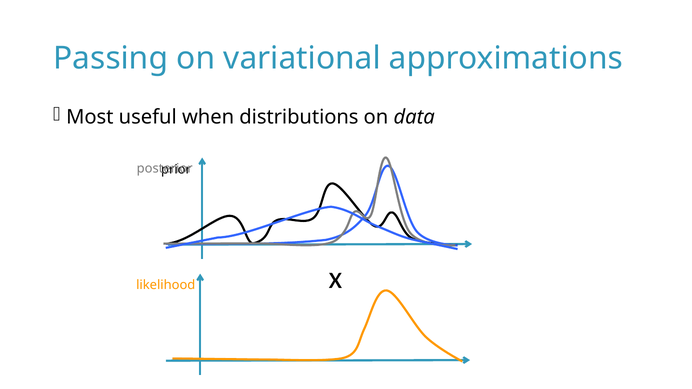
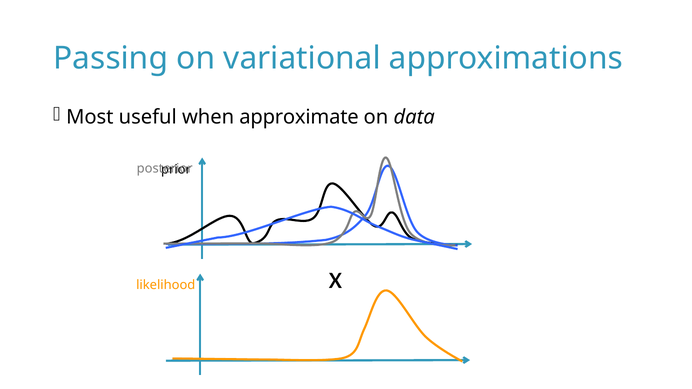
distributions: distributions -> approximate
